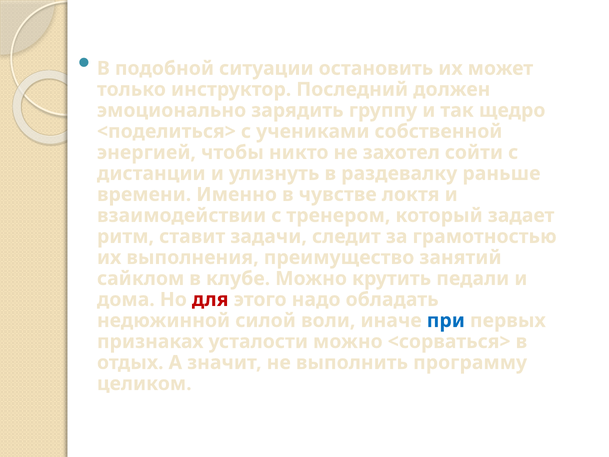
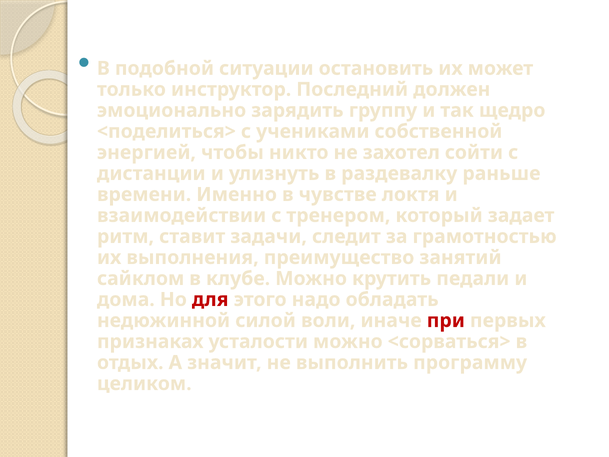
при colour: blue -> red
